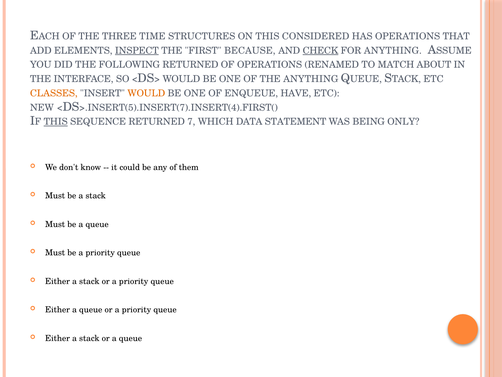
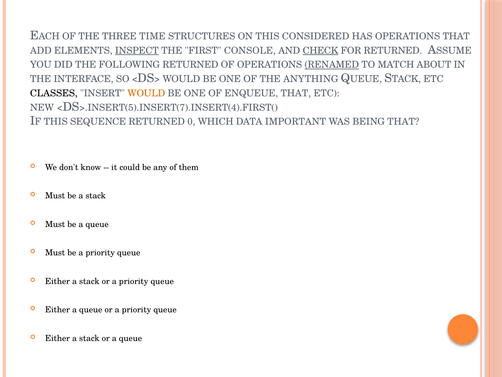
BECAUSE: BECAUSE -> CONSOLE
FOR ANYTHING: ANYTHING -> RETURNED
RENAMED underline: none -> present
CLASSES colour: orange -> black
ENQUEUE HAVE: HAVE -> THAT
THIS at (56, 122) underline: present -> none
7: 7 -> 0
STATEMENT: STATEMENT -> IMPORTANT
BEING ONLY: ONLY -> THAT
